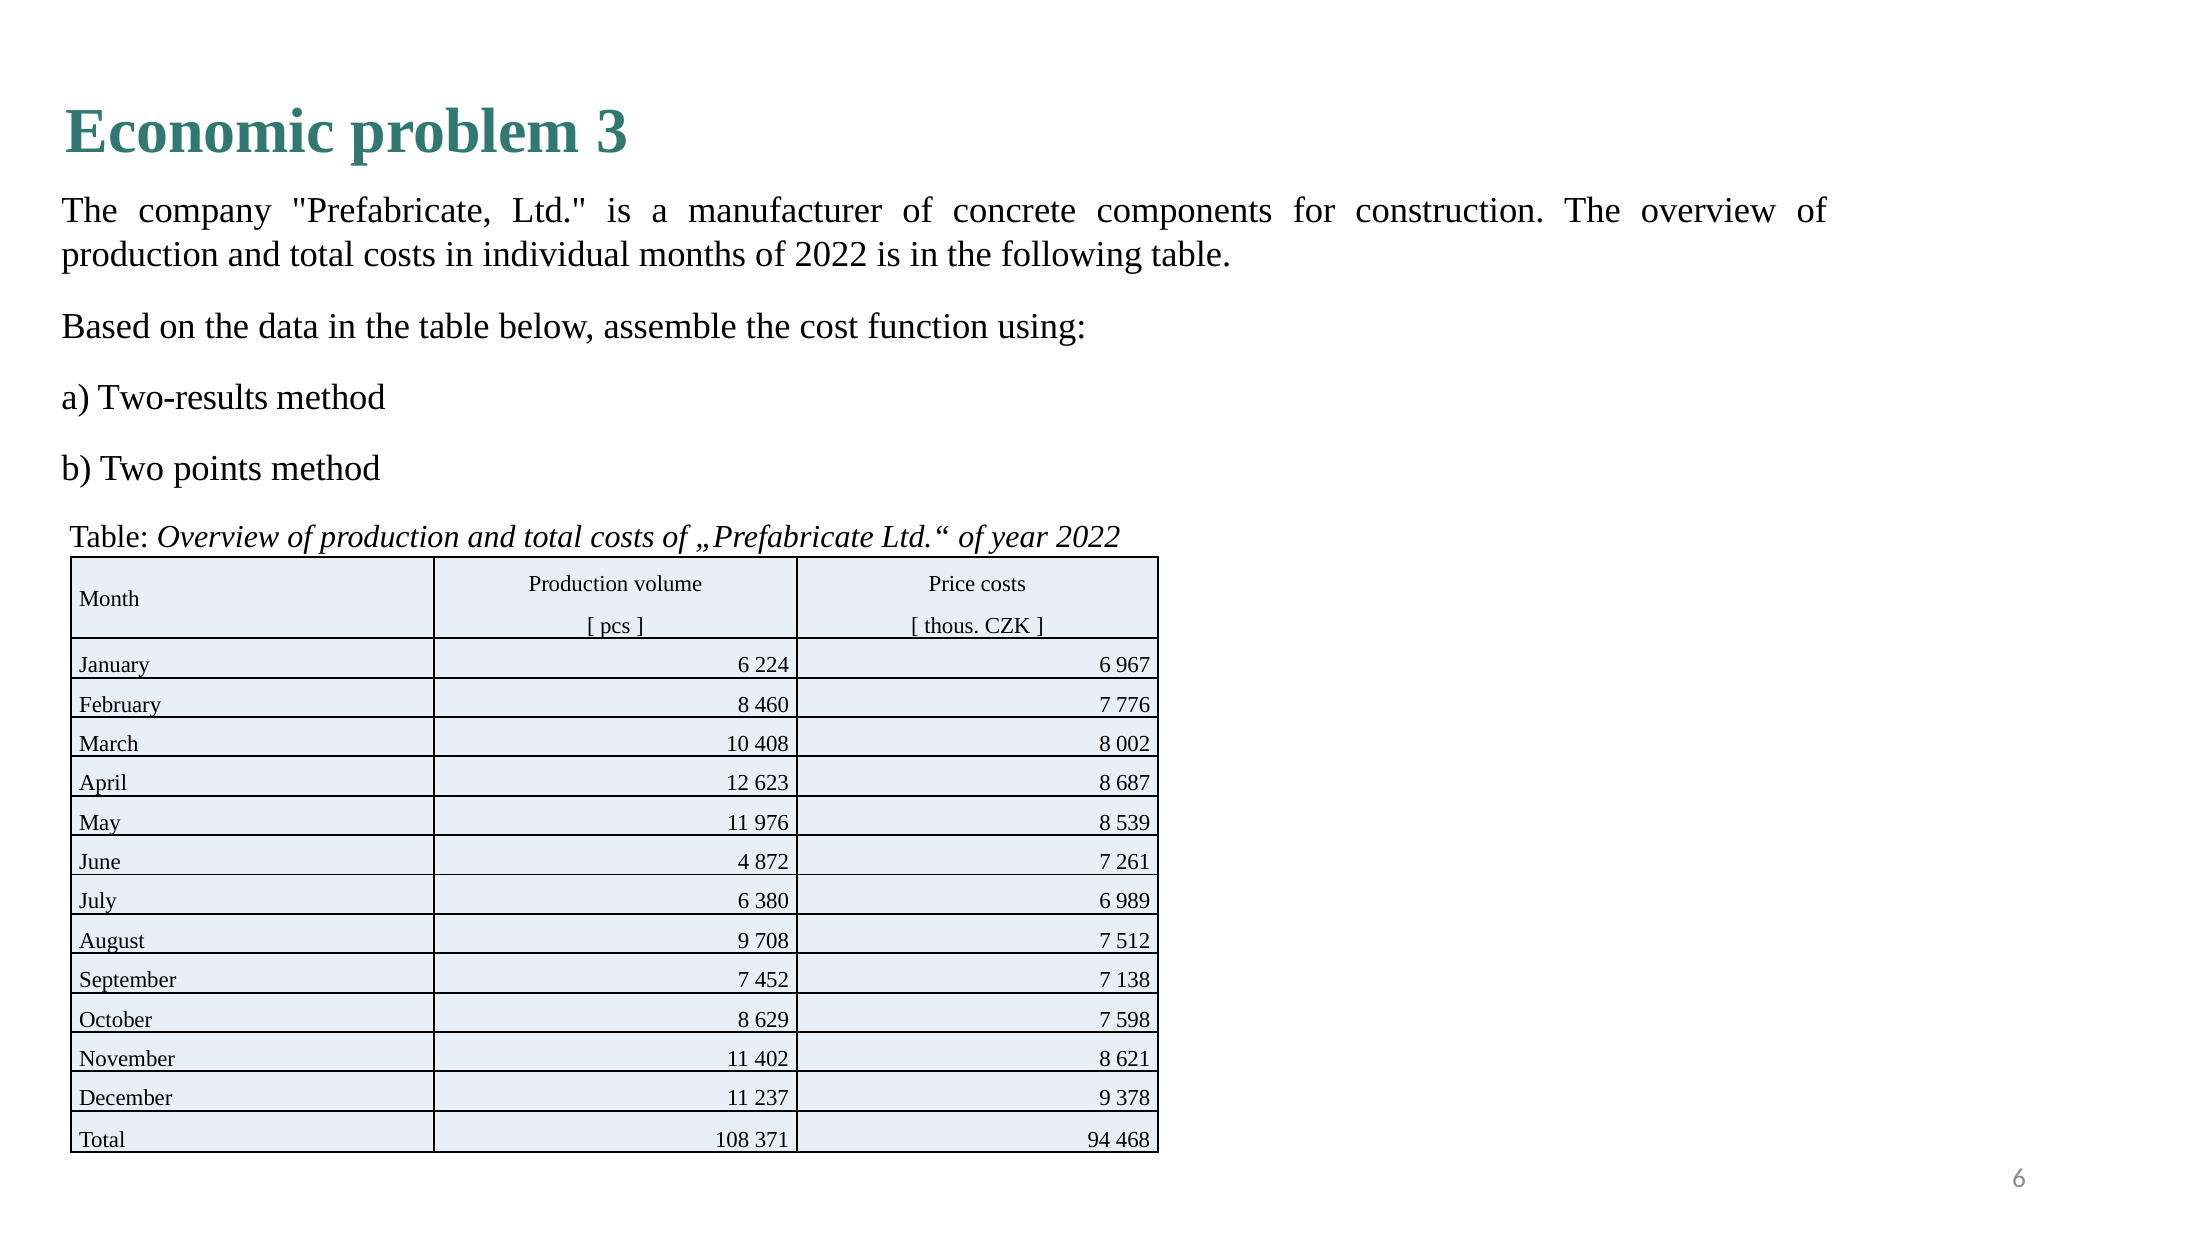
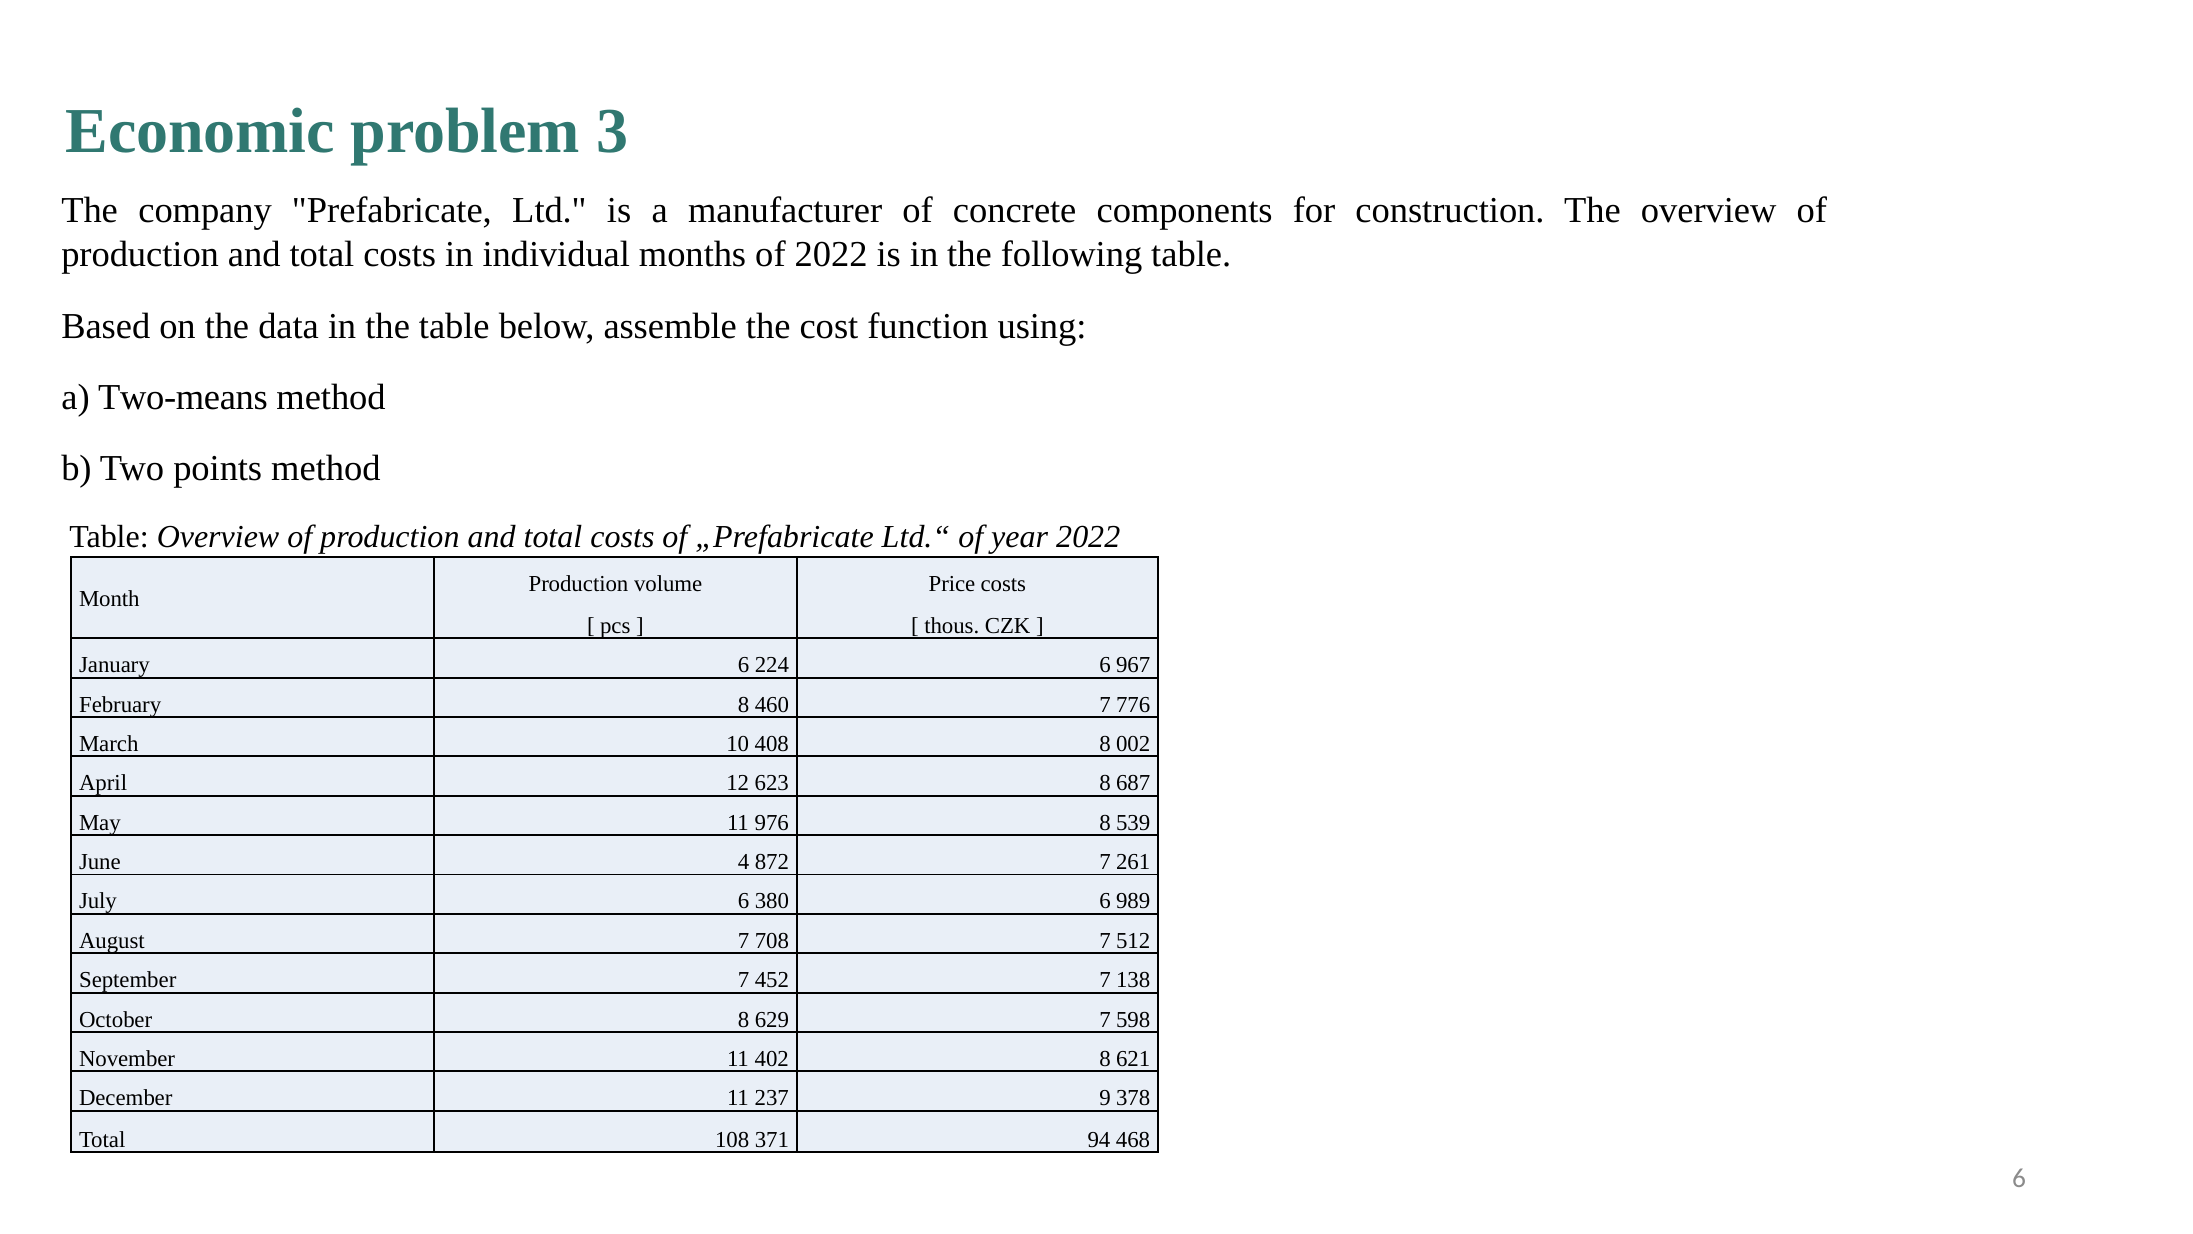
Two-results: Two-results -> Two-means
August 9: 9 -> 7
